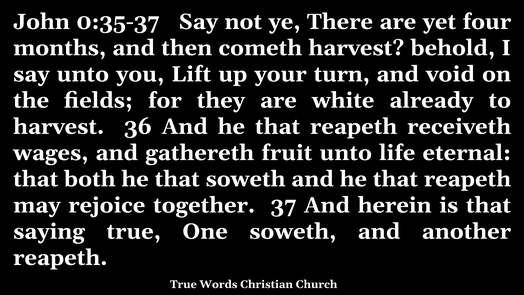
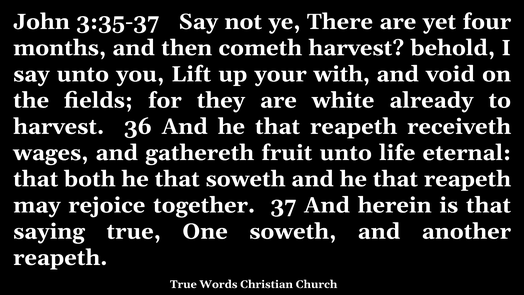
0:35-37: 0:35-37 -> 3:35-37
turn: turn -> with
